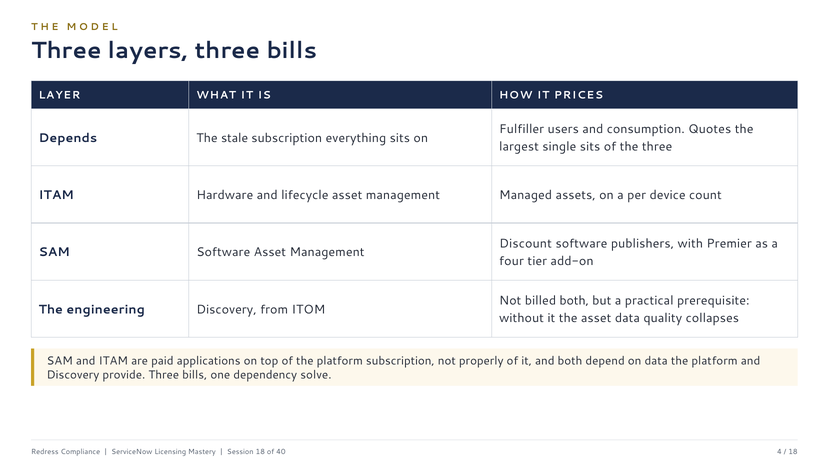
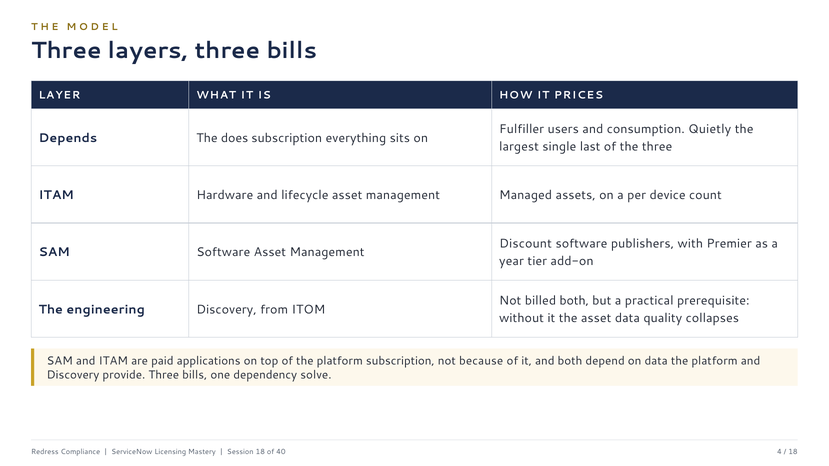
Quotes: Quotes -> Quietly
stale: stale -> does
single sits: sits -> last
four: four -> year
properly: properly -> because
